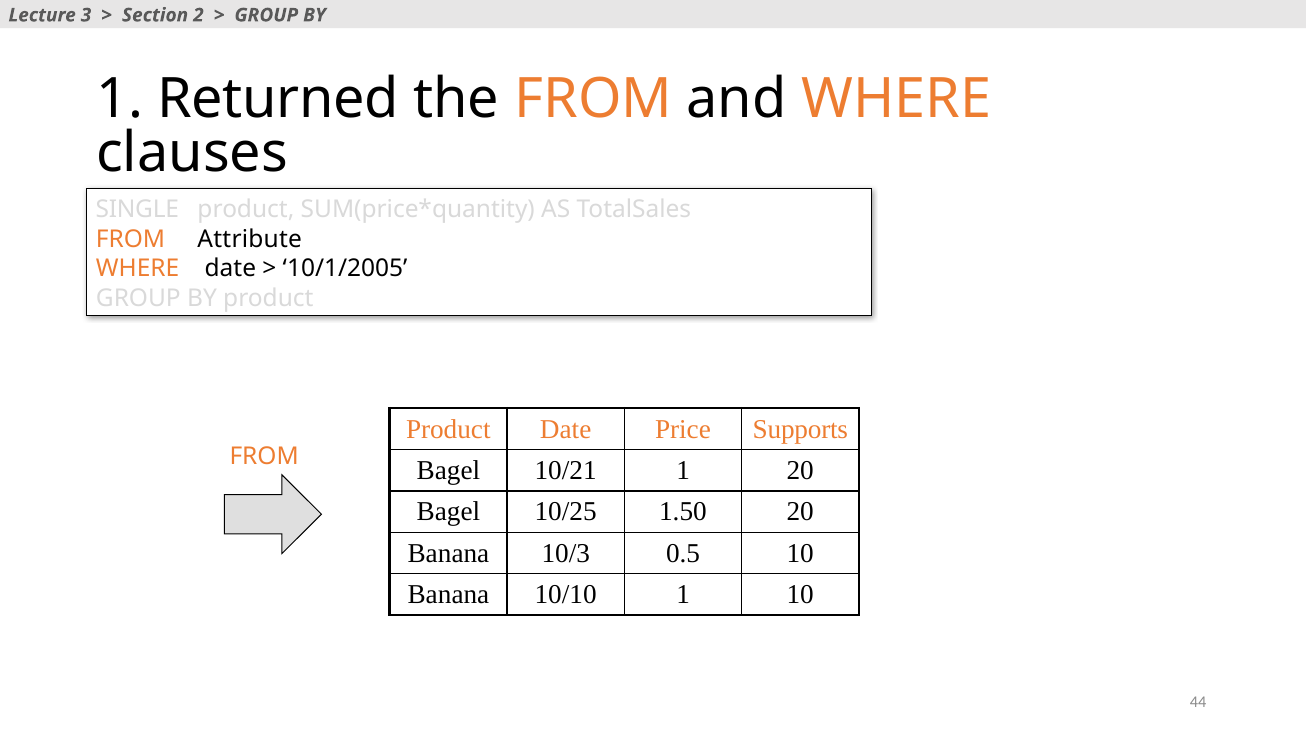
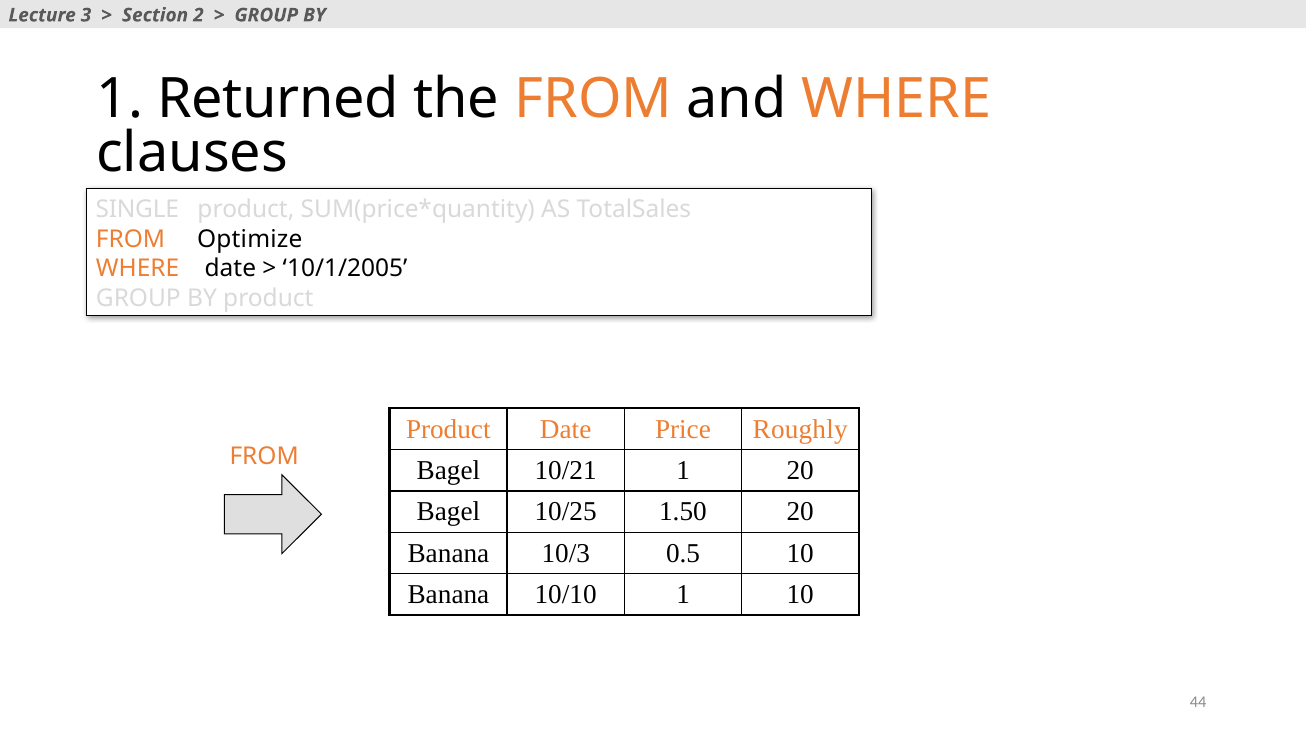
Attribute: Attribute -> Optimize
Supports: Supports -> Roughly
